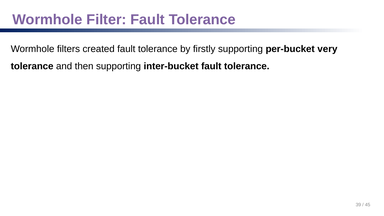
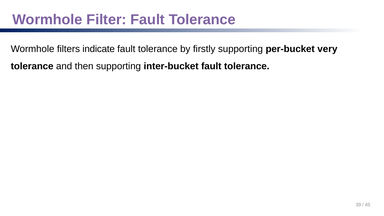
created: created -> indicate
